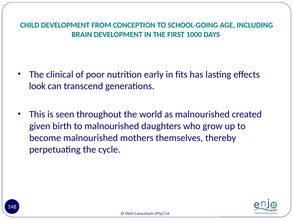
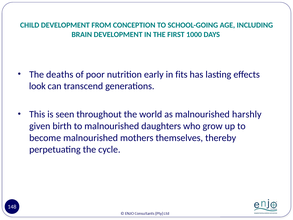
clinical: clinical -> deaths
created: created -> harshly
